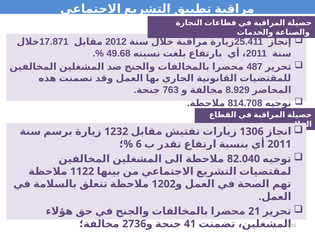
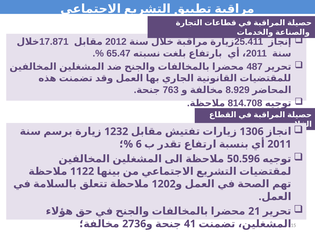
49.68: 49.68 -> 65.47
82.040: 82.040 -> 50.596
